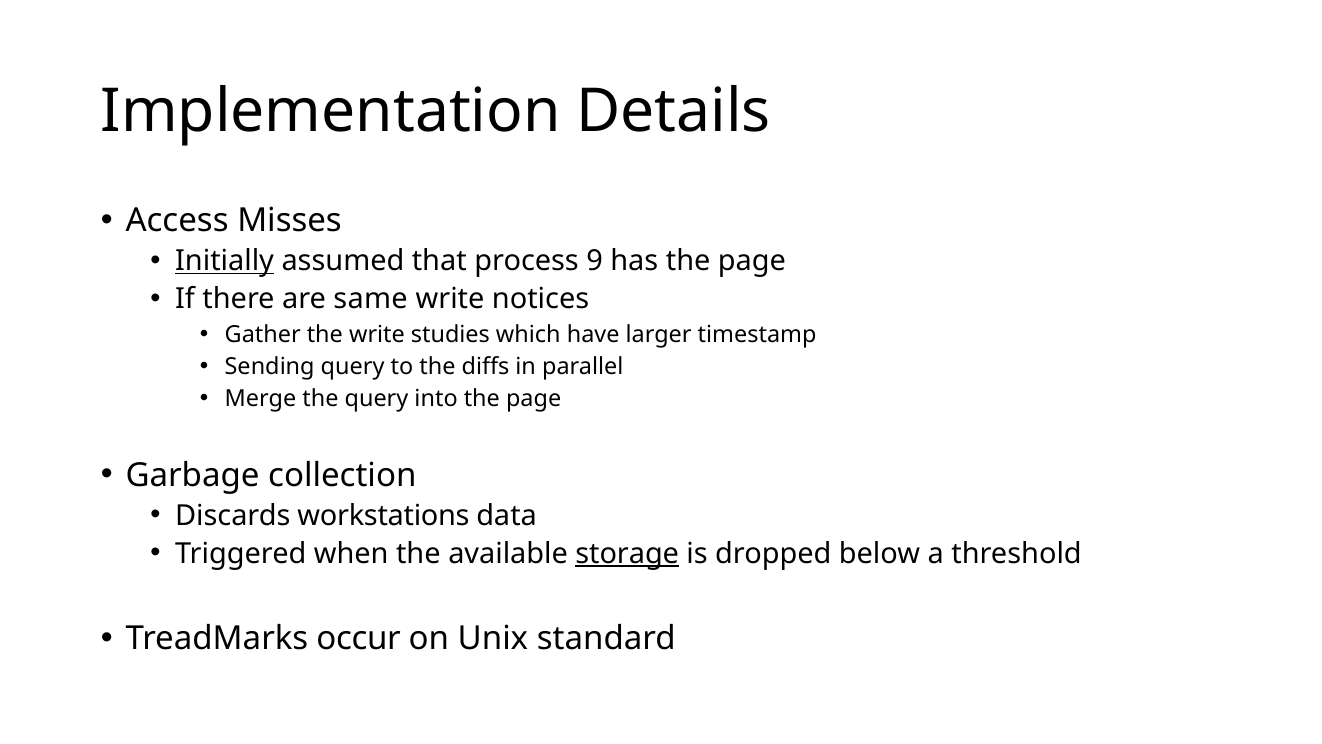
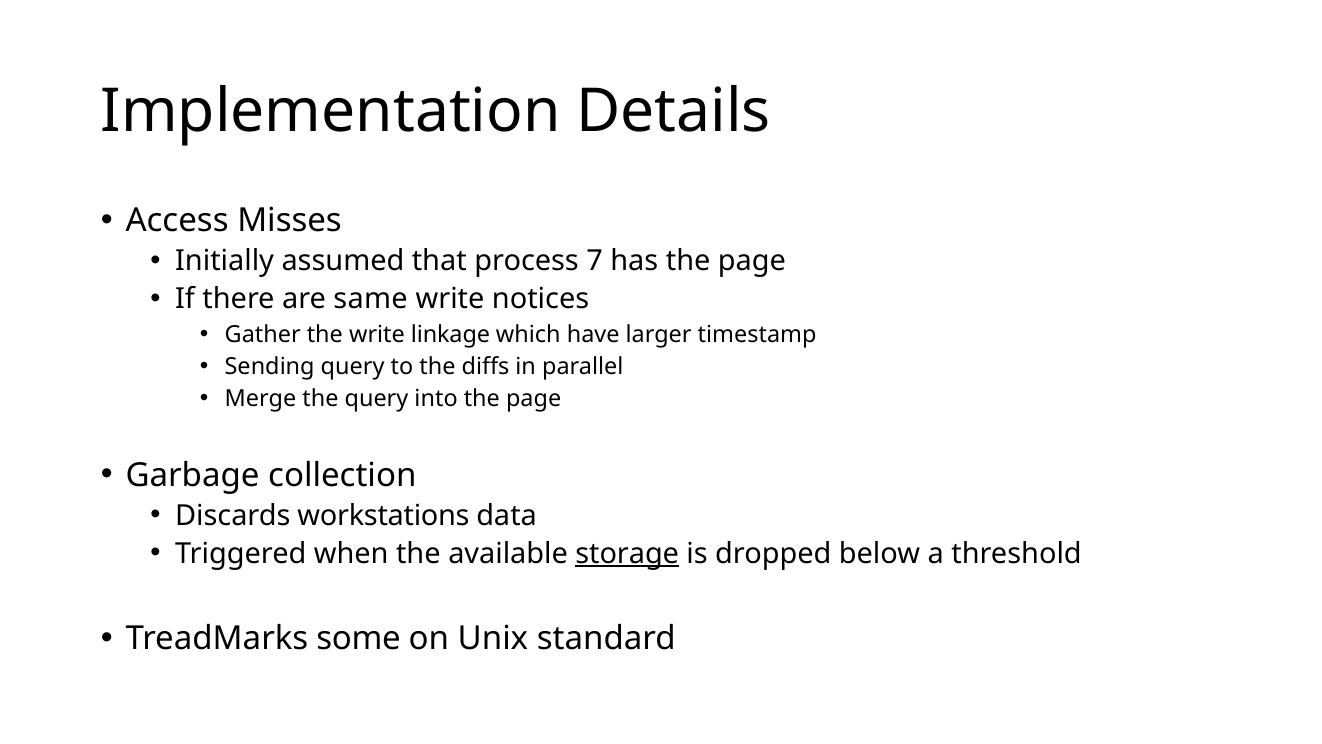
Initially underline: present -> none
9: 9 -> 7
studies: studies -> linkage
occur: occur -> some
